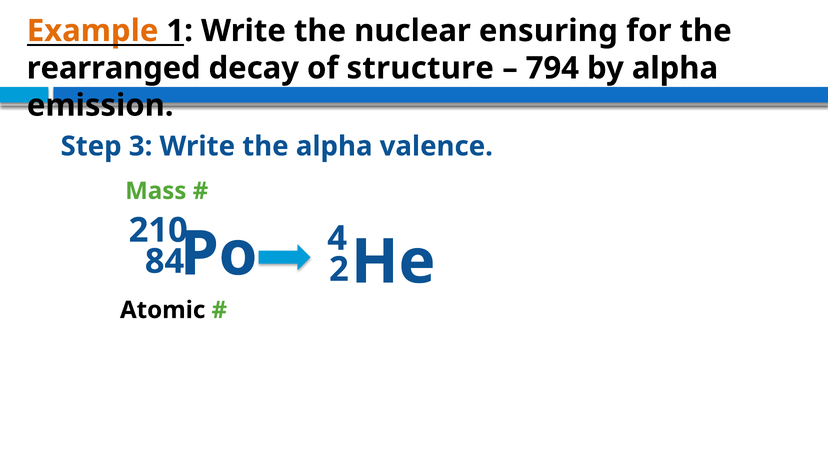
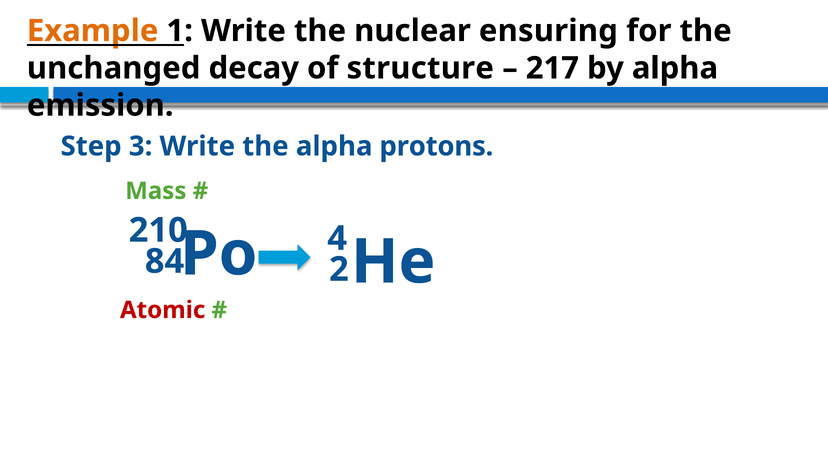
rearranged: rearranged -> unchanged
794: 794 -> 217
valence: valence -> protons
Atomic colour: black -> red
